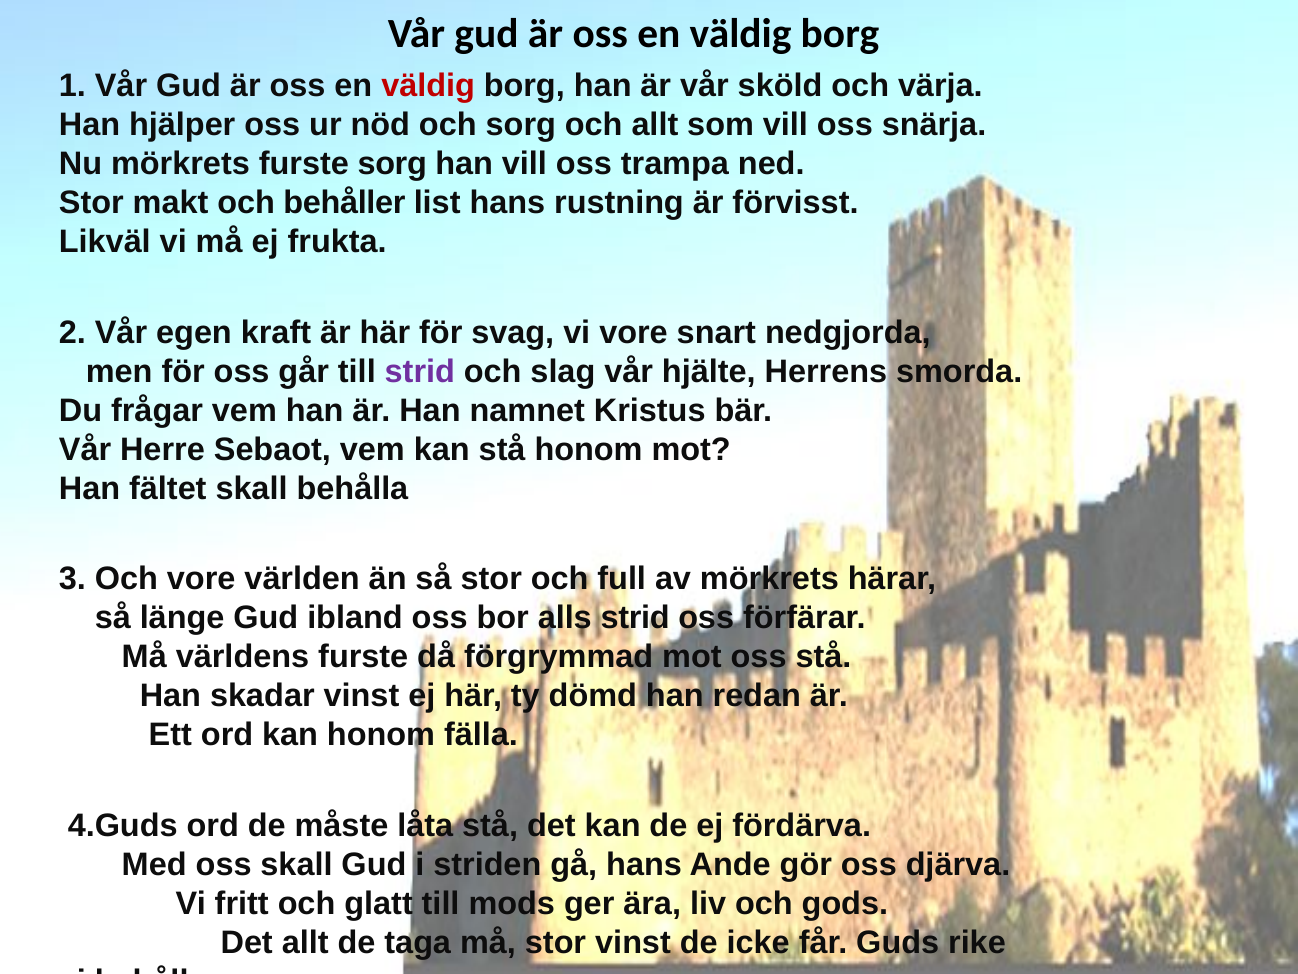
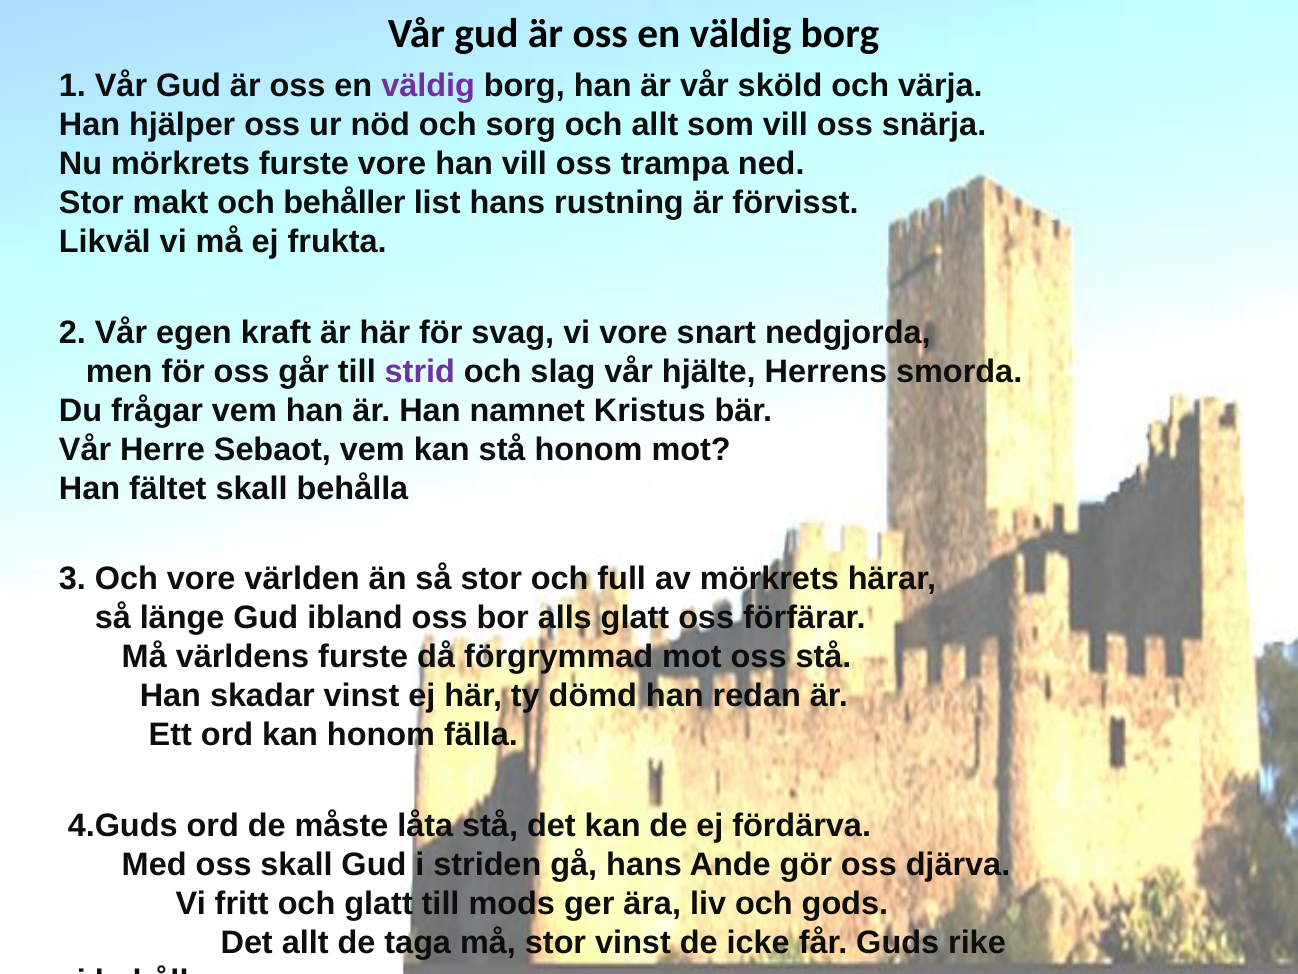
väldig at (428, 86) colour: red -> purple
furste sorg: sorg -> vore
alls strid: strid -> glatt
